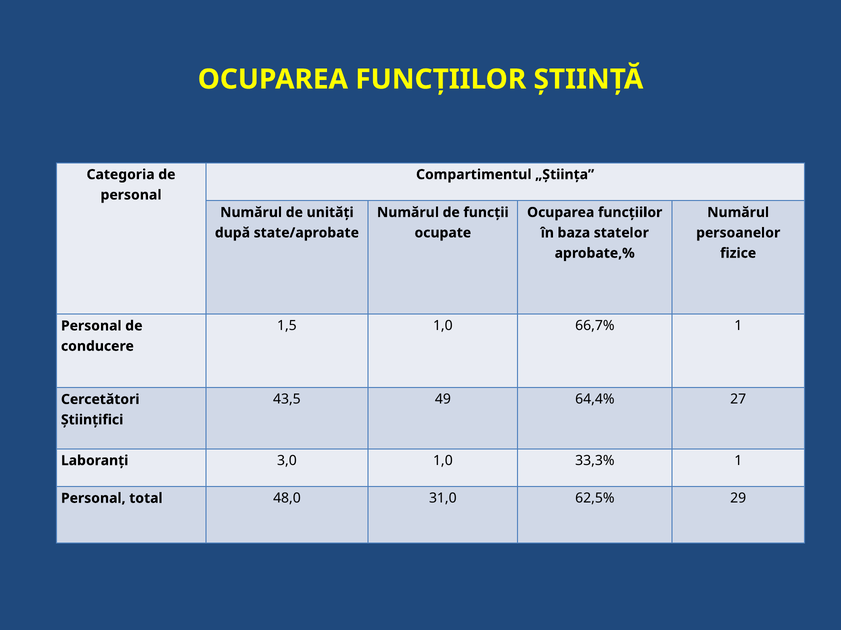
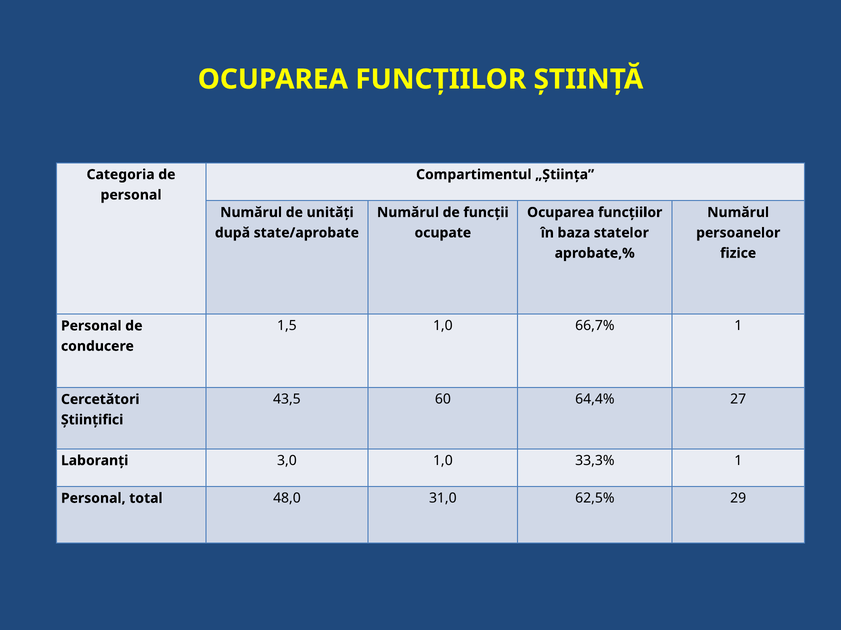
49: 49 -> 60
